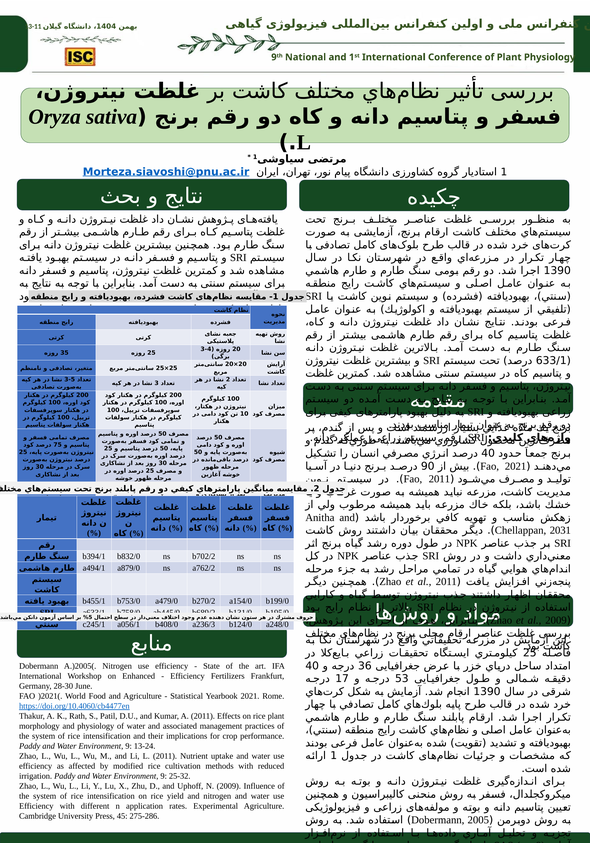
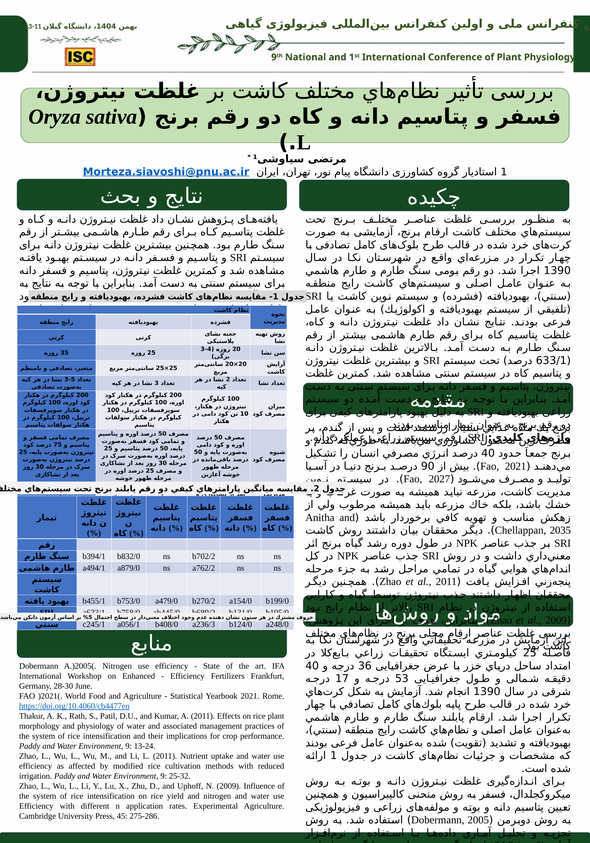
Fao 2011: 2011 -> 2027
2031: 2031 -> 2035
